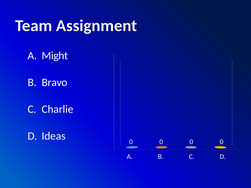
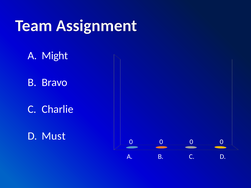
Ideas: Ideas -> Must
